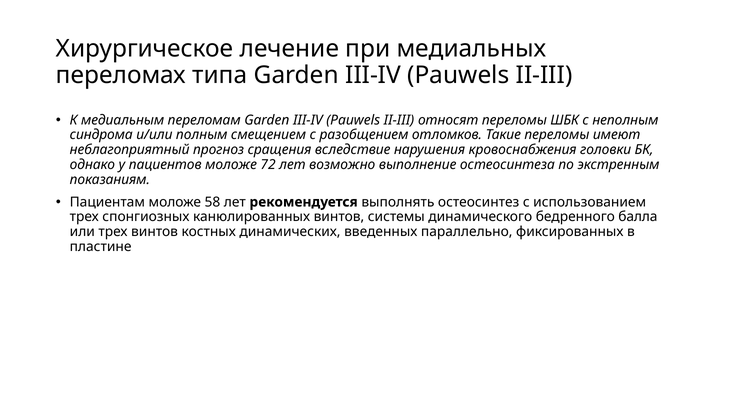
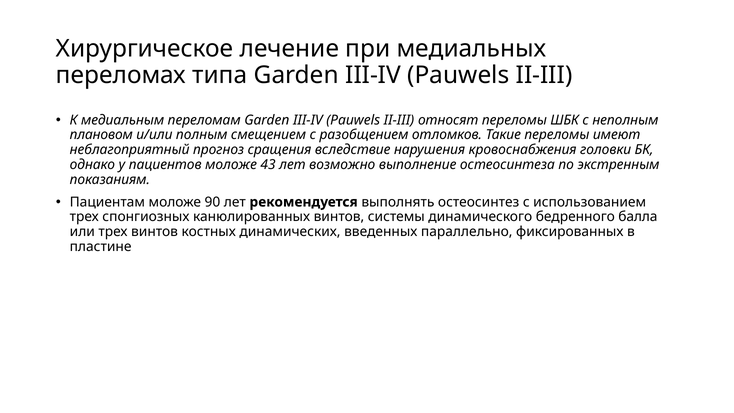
синдрома: синдрома -> плановом
72: 72 -> 43
58: 58 -> 90
